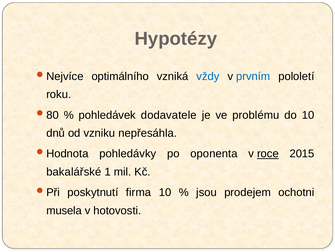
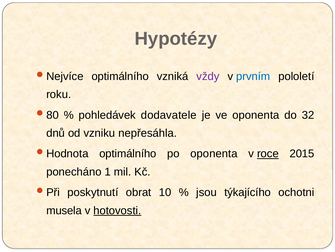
vždy colour: blue -> purple
ve problému: problému -> oponenta
do 10: 10 -> 32
pohledávky at (128, 153): pohledávky -> optimálního
bakalářské: bakalářské -> ponecháno
firma: firma -> obrat
prodejem: prodejem -> týkajícího
hotovosti underline: none -> present
